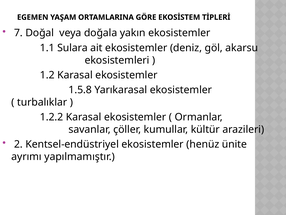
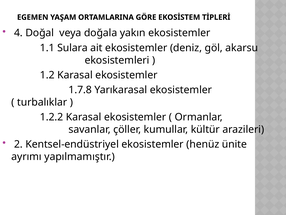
7: 7 -> 4
1.5.8: 1.5.8 -> 1.7.8
